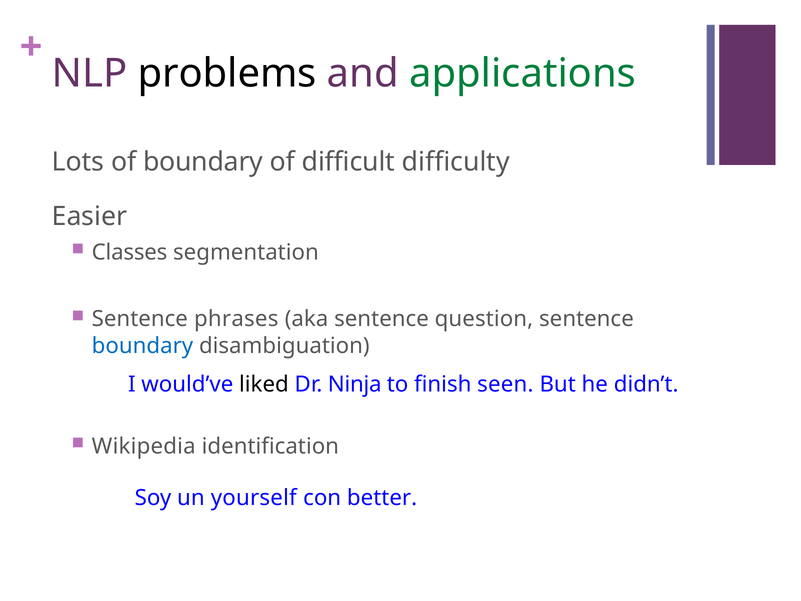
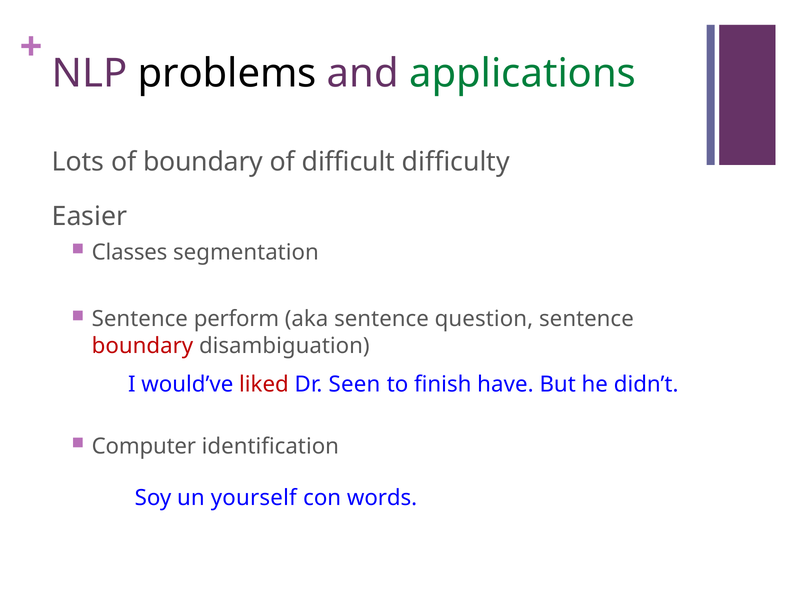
phrases: phrases -> perform
boundary at (142, 346) colour: blue -> red
liked colour: black -> red
Ninja: Ninja -> Seen
seen: seen -> have
Wikipedia: Wikipedia -> Computer
better: better -> words
